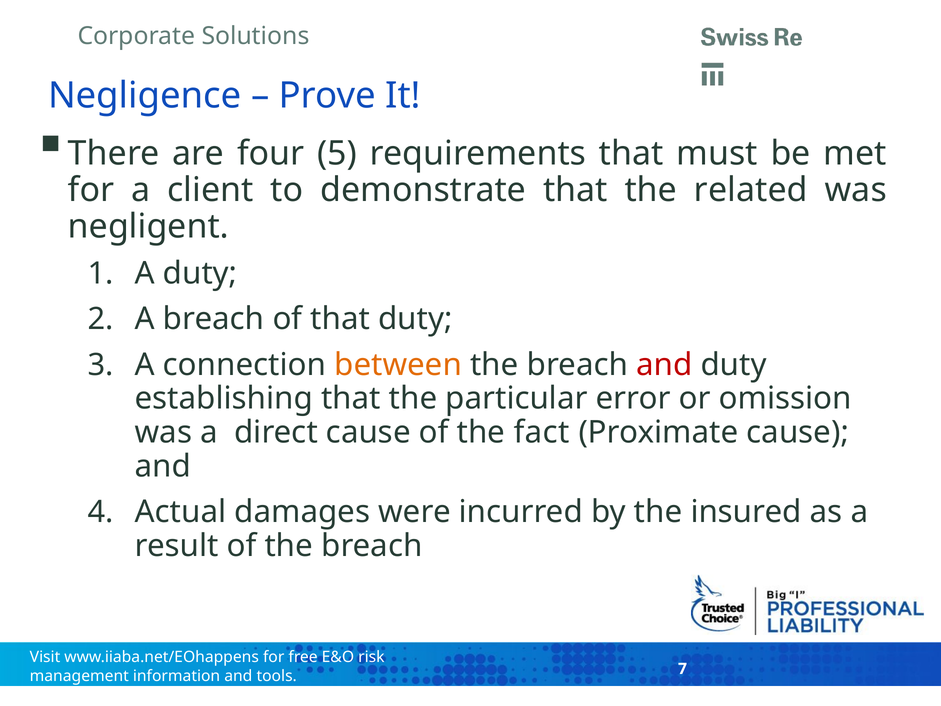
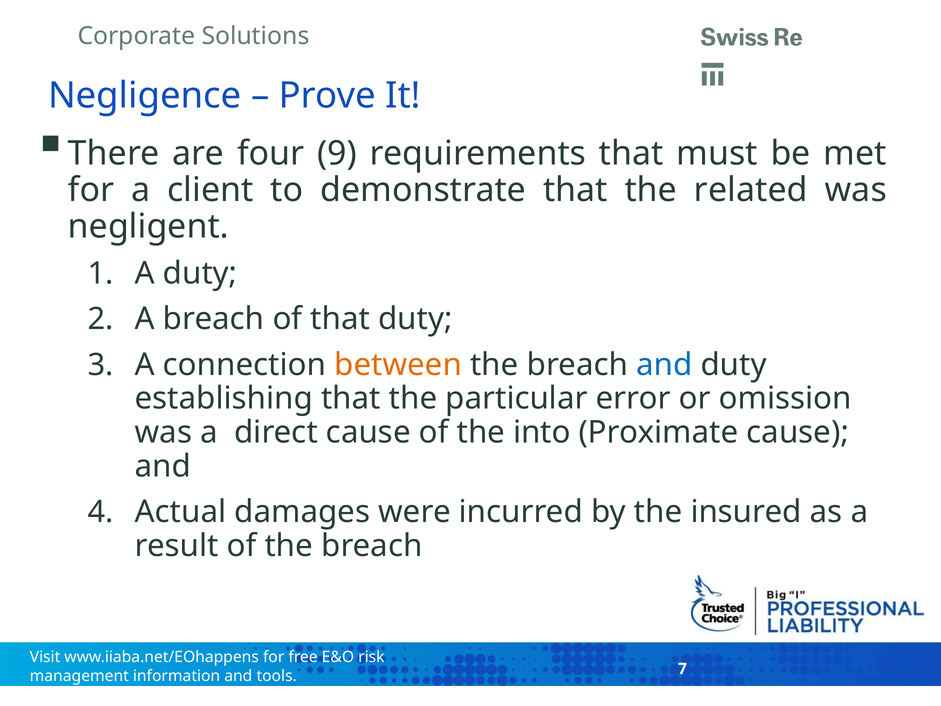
5: 5 -> 9
and at (664, 365) colour: red -> blue
fact: fact -> into
